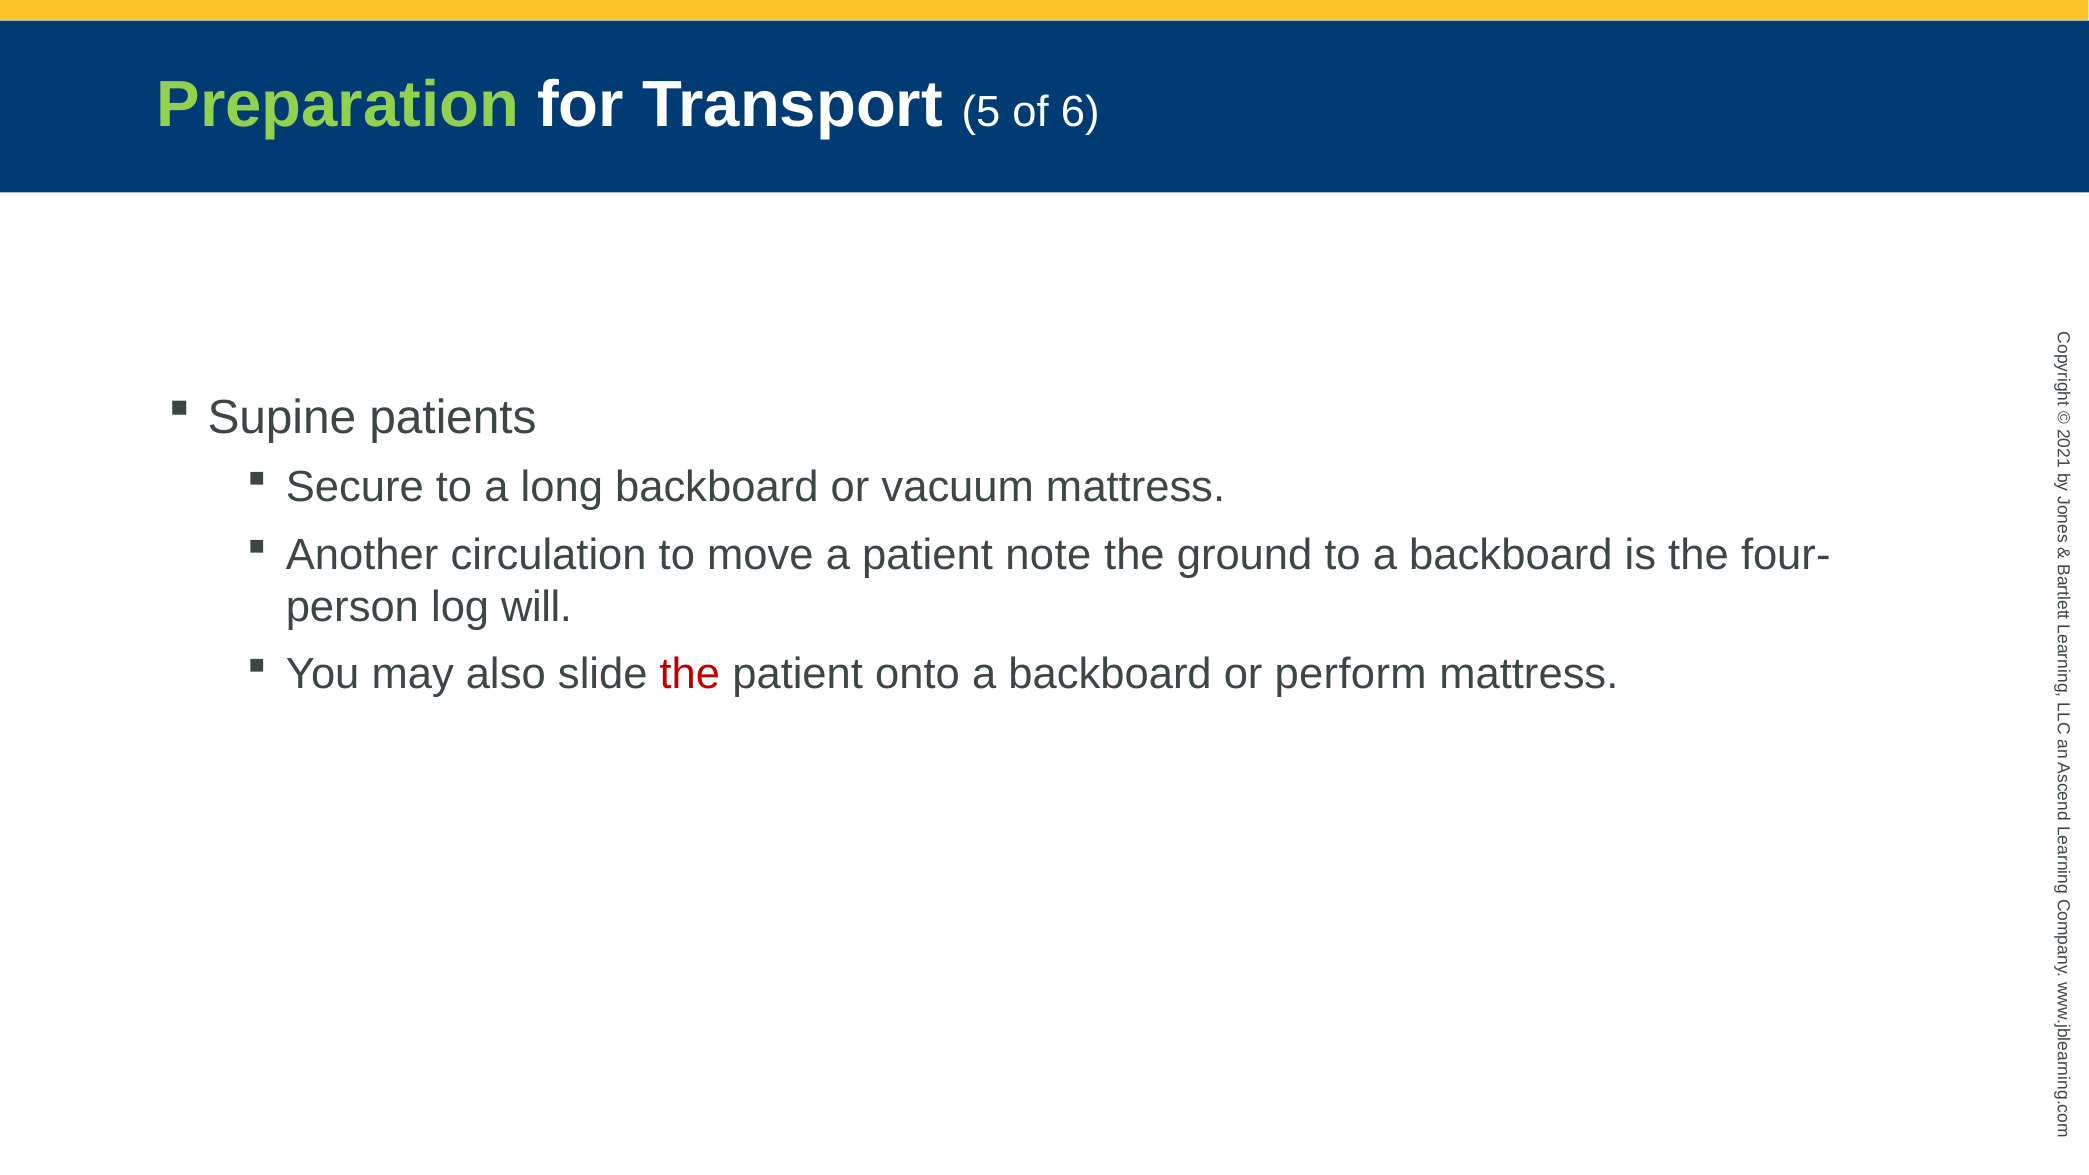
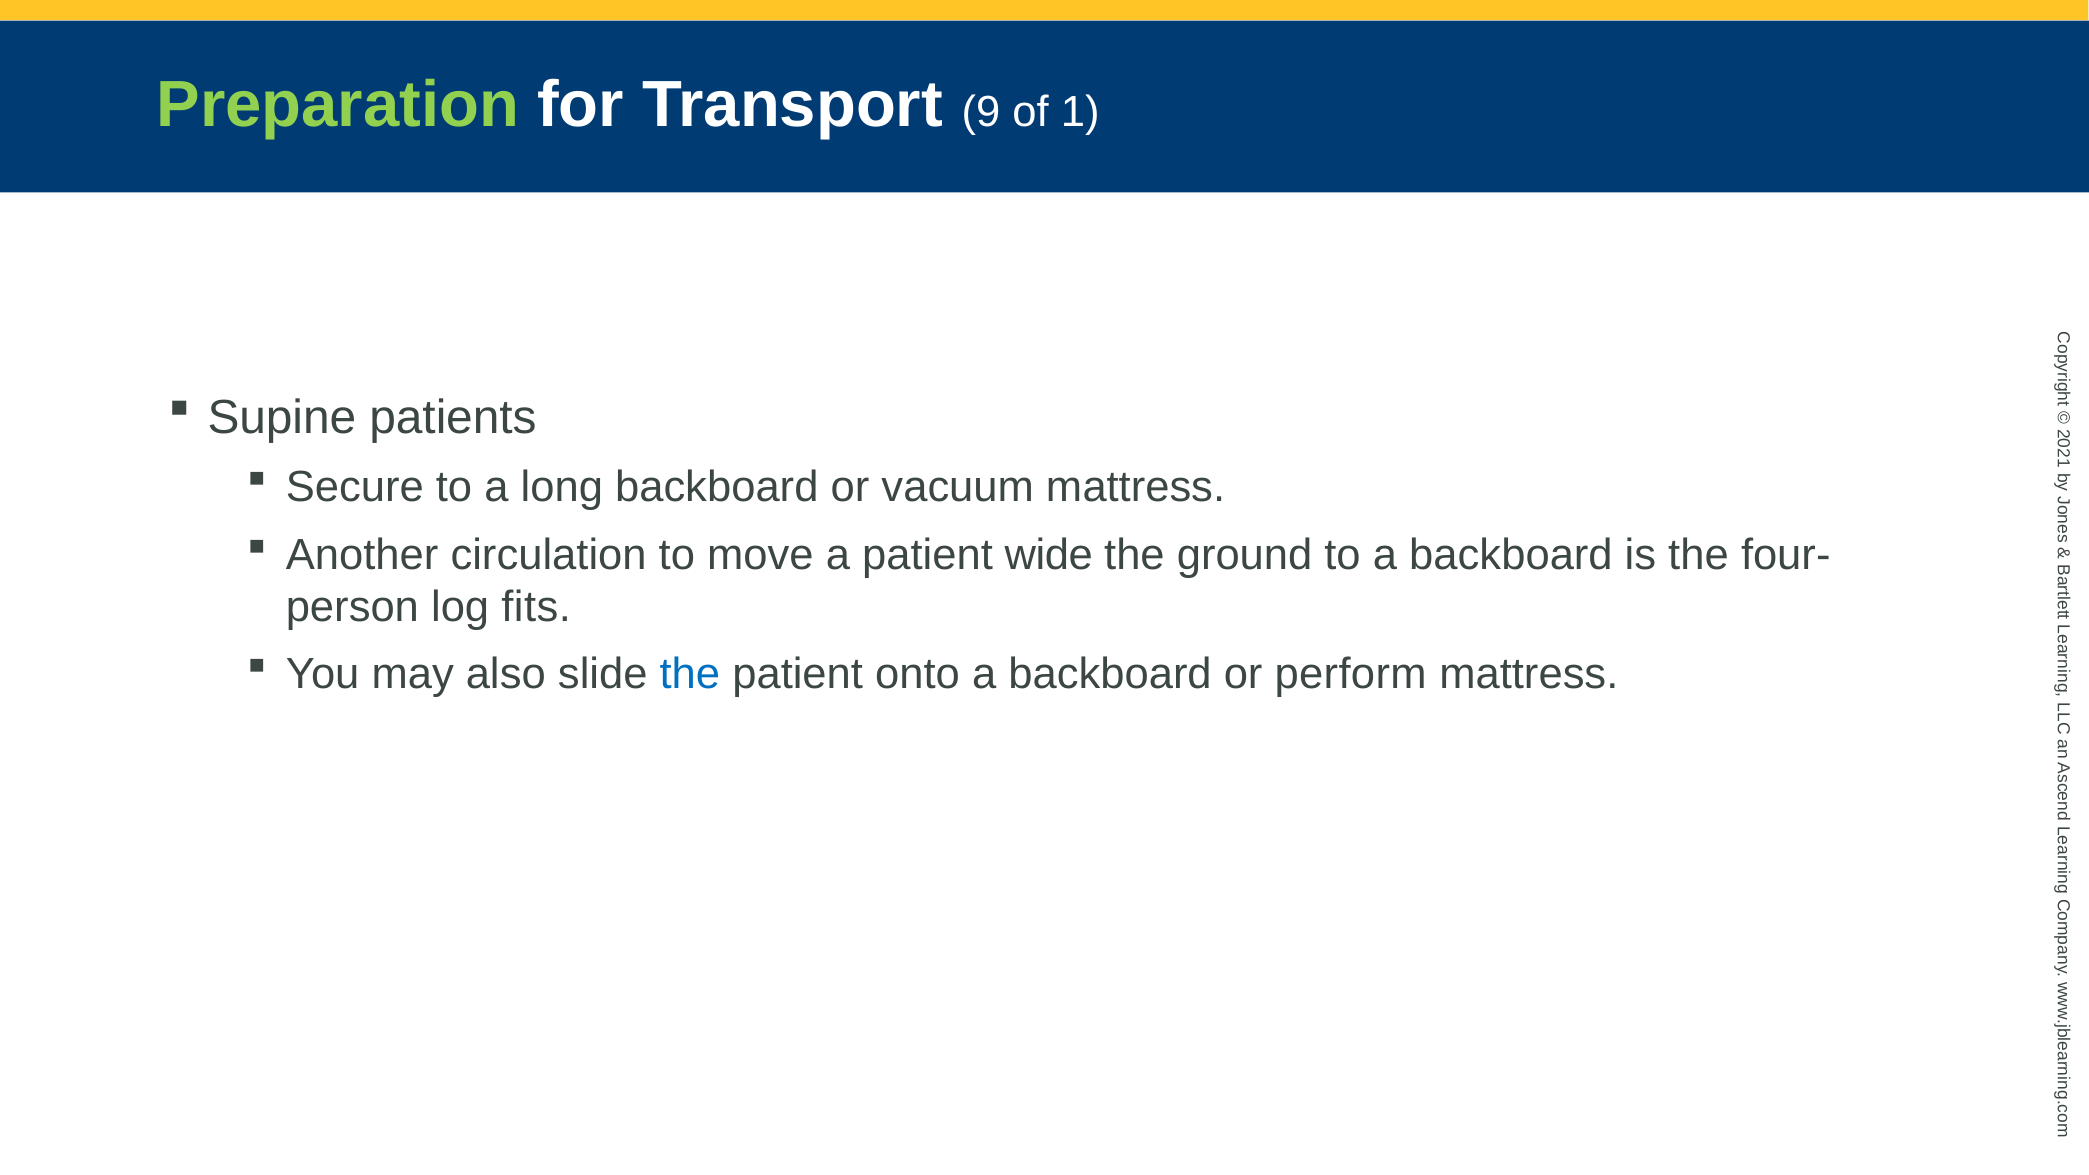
5: 5 -> 9
of 6: 6 -> 1
note: note -> wide
will: will -> fits
the at (690, 674) colour: red -> blue
